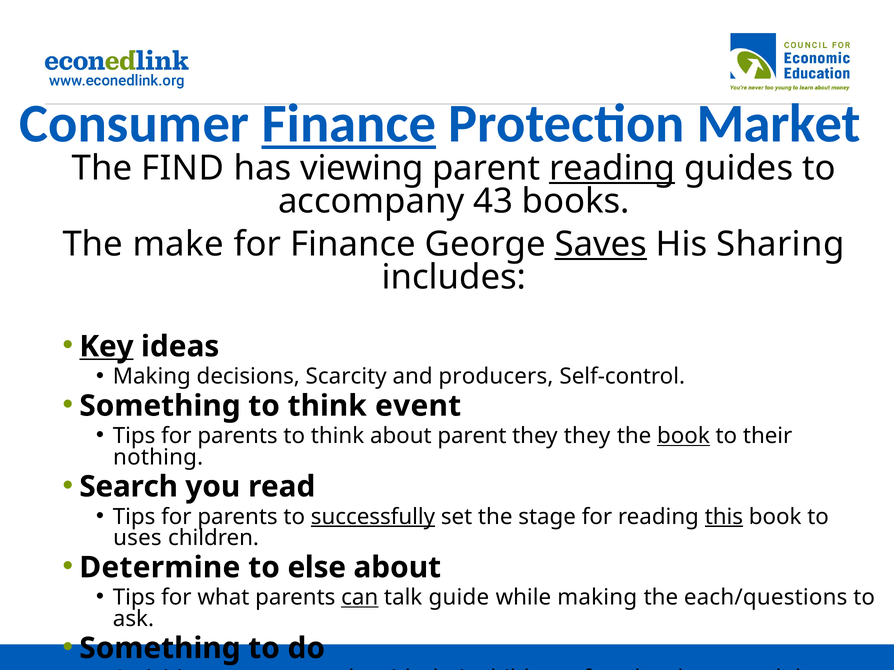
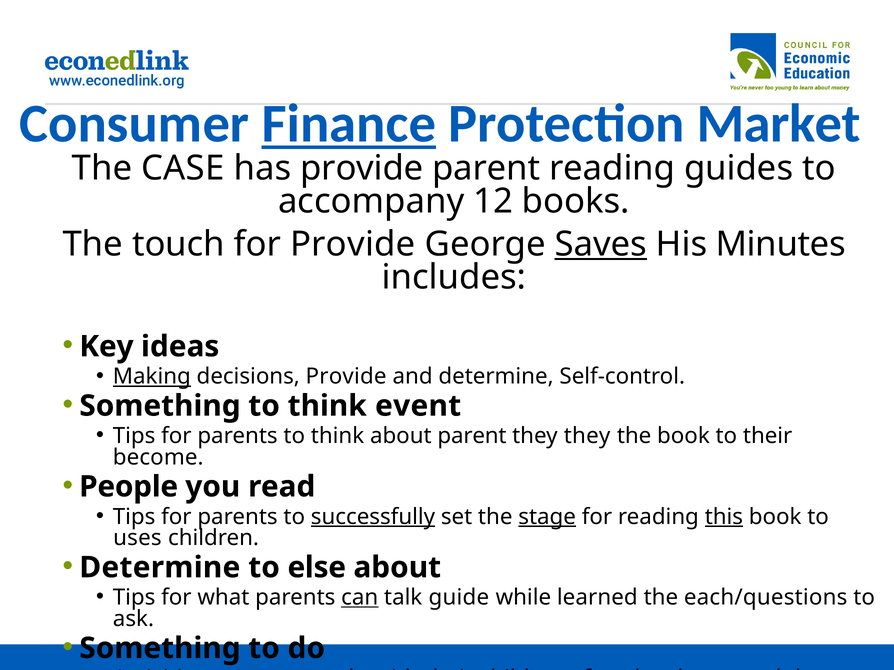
FIND: FIND -> CASE
has viewing: viewing -> provide
reading at (612, 168) underline: present -> none
43: 43 -> 12
make: make -> touch
for Finance: Finance -> Provide
Sharing: Sharing -> Minutes
Key underline: present -> none
Making at (152, 377) underline: none -> present
decisions Scarcity: Scarcity -> Provide
and producers: producers -> determine
book at (683, 436) underline: present -> none
nothing: nothing -> become
Search: Search -> People
stage underline: none -> present
while making: making -> learned
